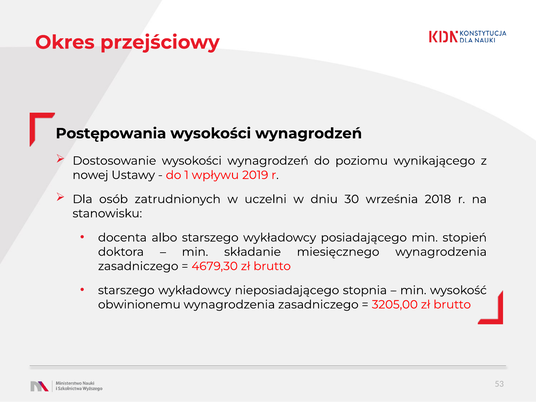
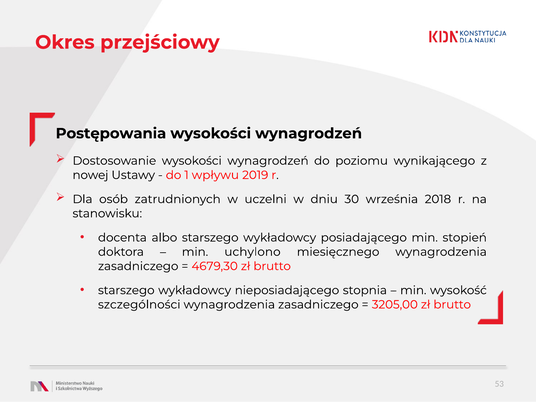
składanie: składanie -> uchylono
obwinionemu: obwinionemu -> szczególności
